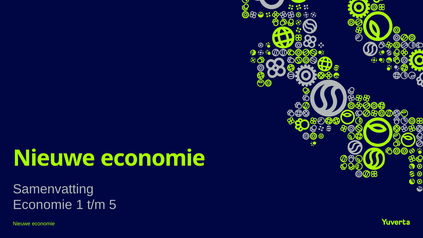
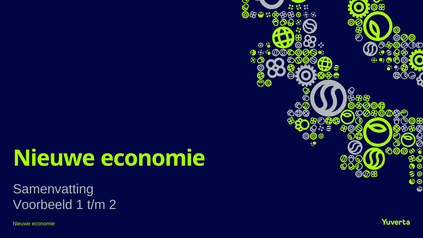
Economie at (43, 205): Economie -> Voorbeeld
5: 5 -> 2
